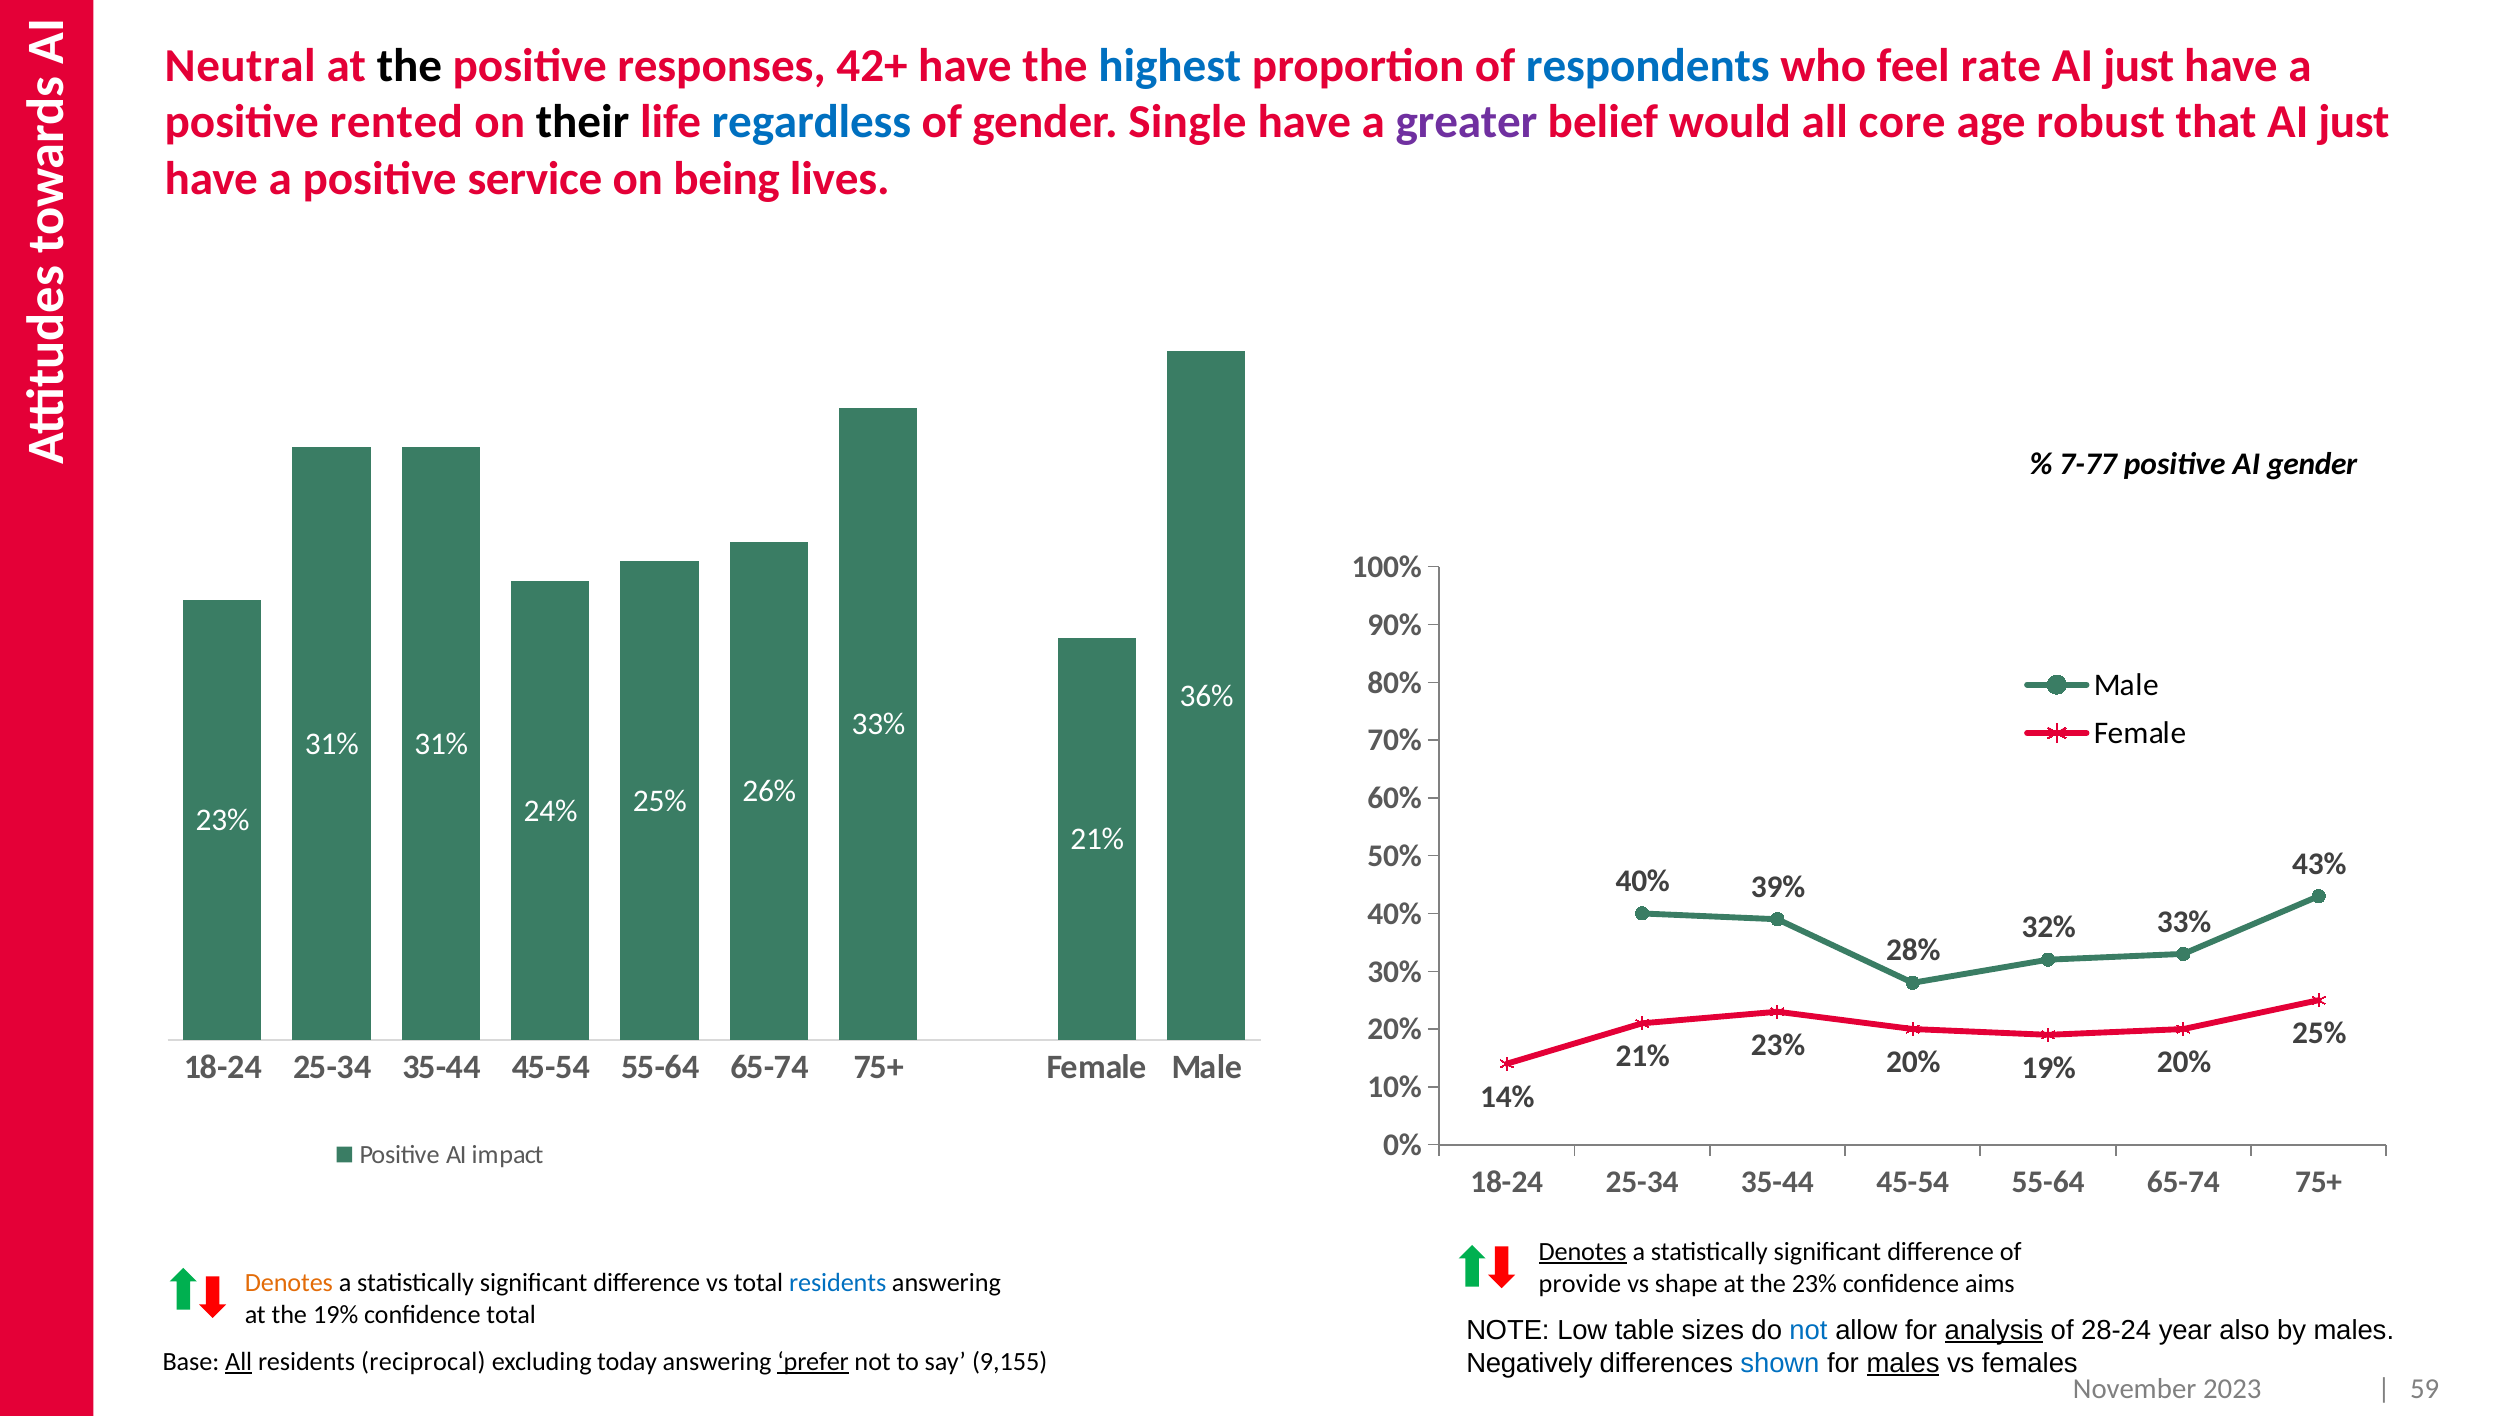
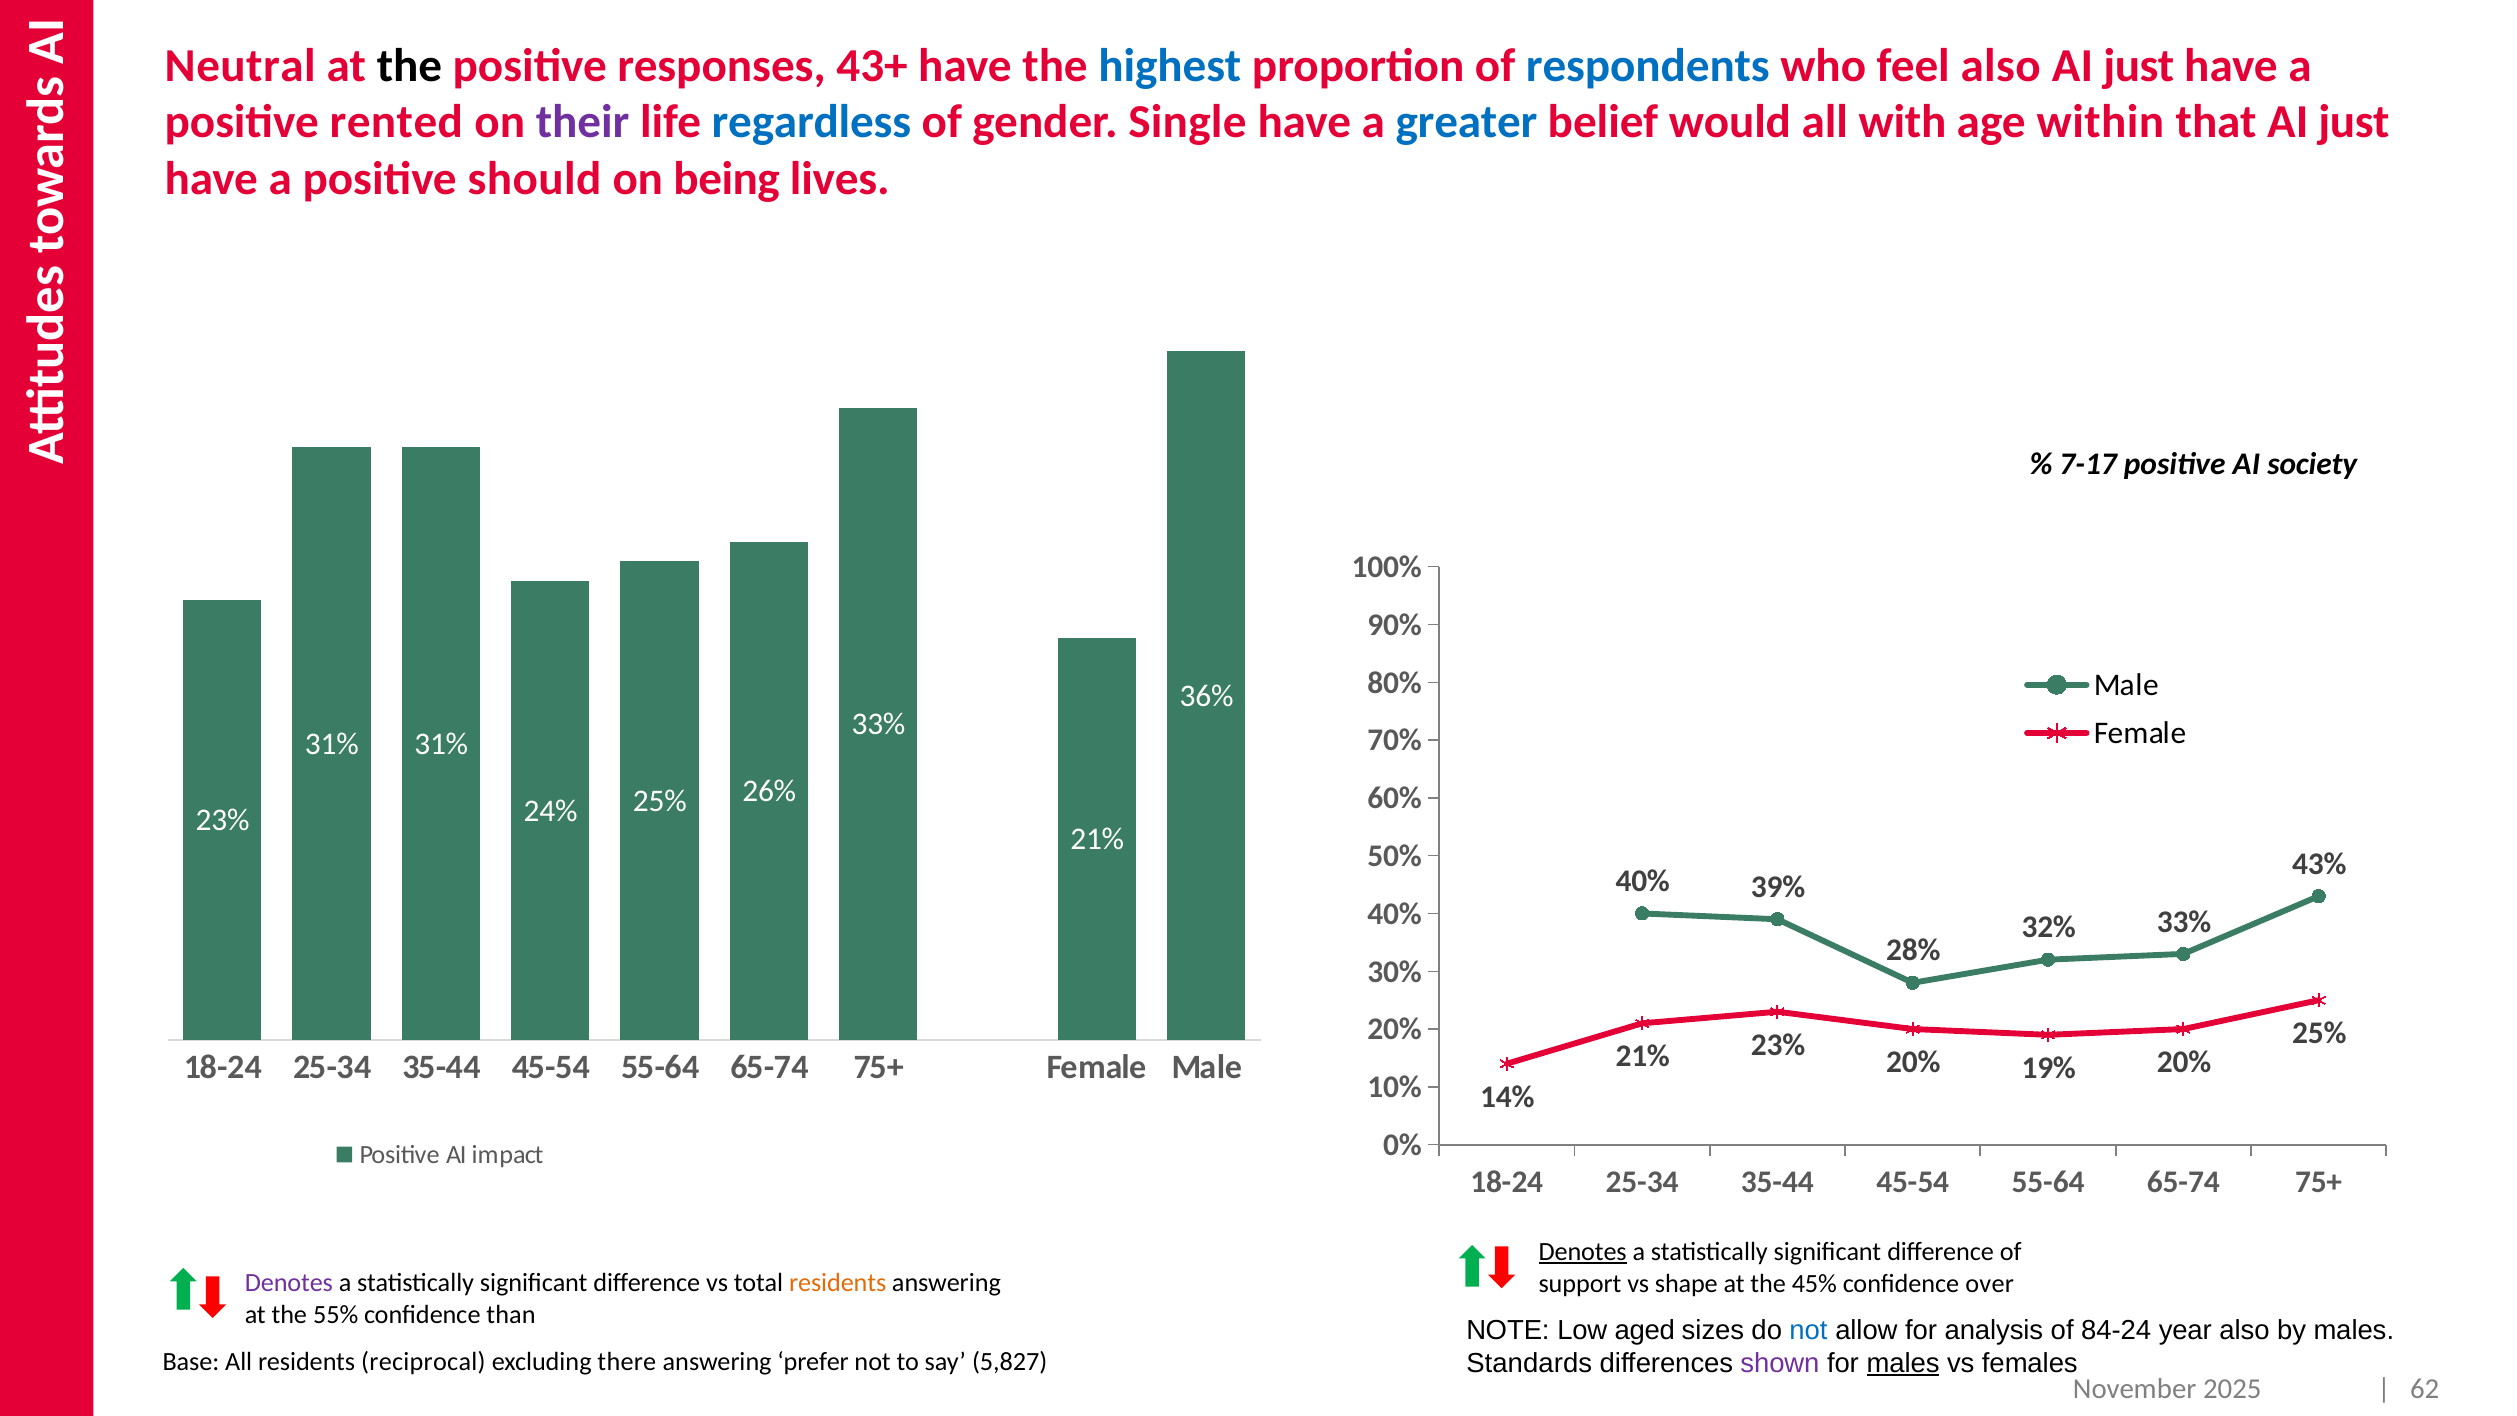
42+: 42+ -> 43+
feel rate: rate -> also
their colour: black -> purple
greater colour: purple -> blue
core: core -> with
robust: robust -> within
service: service -> should
7-77: 7-77 -> 7-17
AI gender: gender -> society
Denotes at (289, 1283) colour: orange -> purple
residents at (838, 1283) colour: blue -> orange
provide: provide -> support
the 23%: 23% -> 45%
aims: aims -> over
the 19%: 19% -> 55%
confidence total: total -> than
table: table -> aged
analysis underline: present -> none
28-24: 28-24 -> 84-24
Negatively: Negatively -> Standards
shown colour: blue -> purple
All at (239, 1362) underline: present -> none
today: today -> there
prefer underline: present -> none
9,155: 9,155 -> 5,827
2023: 2023 -> 2025
59: 59 -> 62
